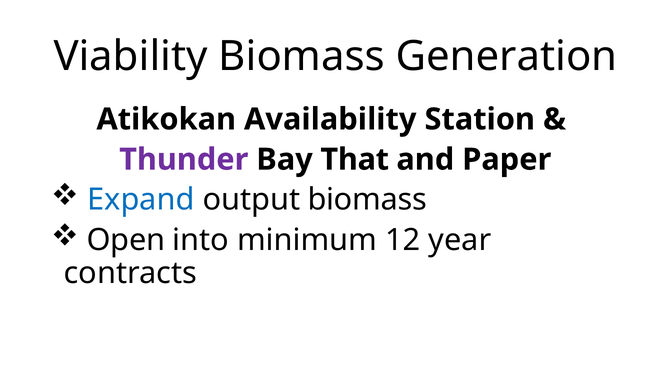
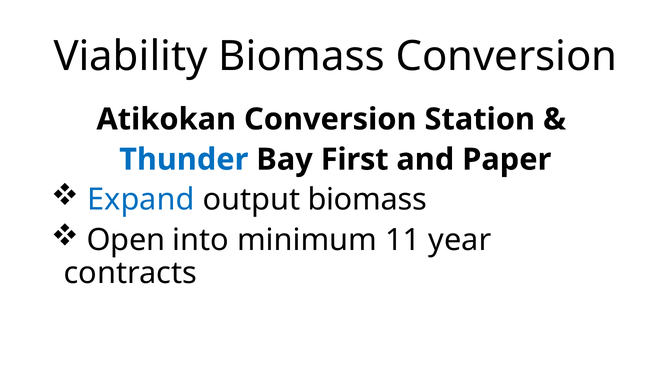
Biomass Generation: Generation -> Conversion
Atikokan Availability: Availability -> Conversion
Thunder colour: purple -> blue
That: That -> First
12: 12 -> 11
